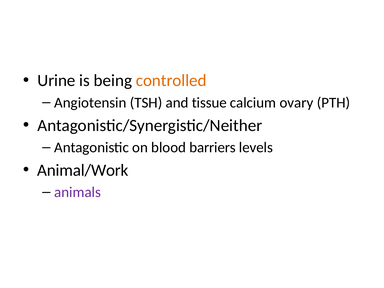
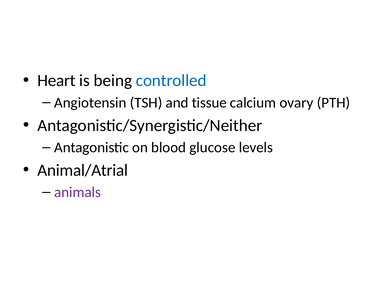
Urine: Urine -> Heart
controlled colour: orange -> blue
barriers: barriers -> glucose
Animal/Work: Animal/Work -> Animal/Atrial
